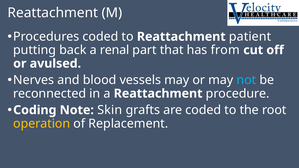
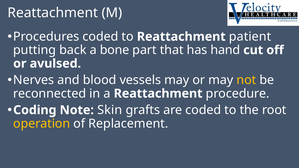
renal: renal -> bone
from: from -> hand
not colour: light blue -> yellow
